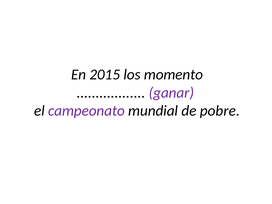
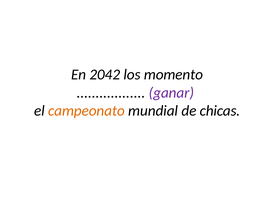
2015: 2015 -> 2042
campeonato colour: purple -> orange
pobre: pobre -> chicas
